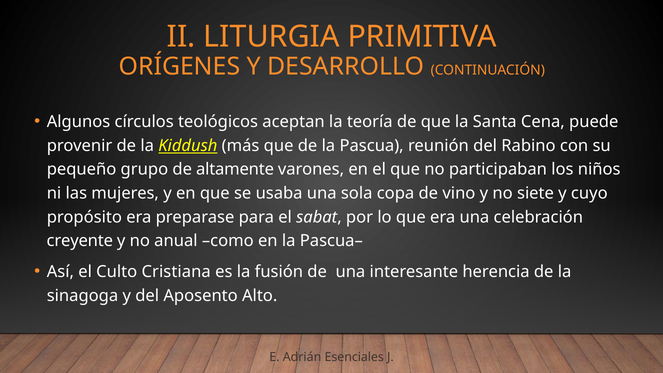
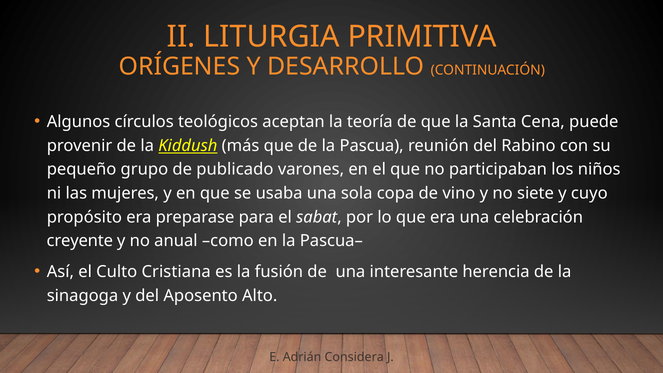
altamente: altamente -> publicado
Esenciales: Esenciales -> Considera
